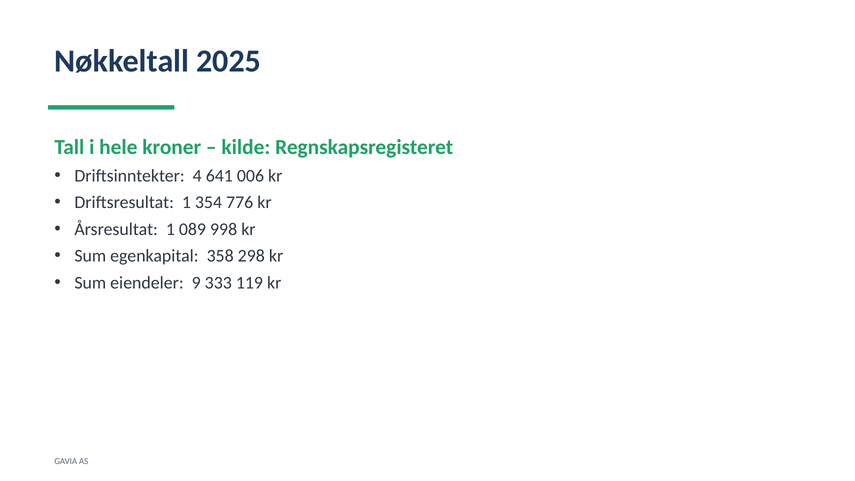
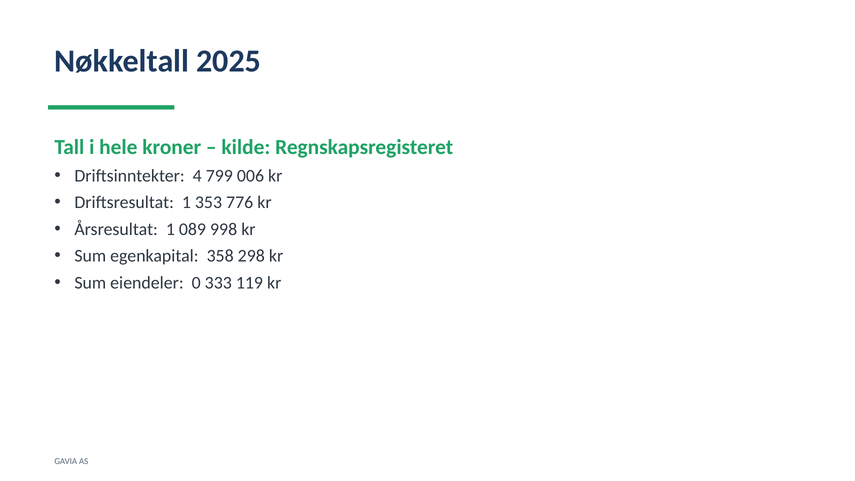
641: 641 -> 799
354: 354 -> 353
9: 9 -> 0
